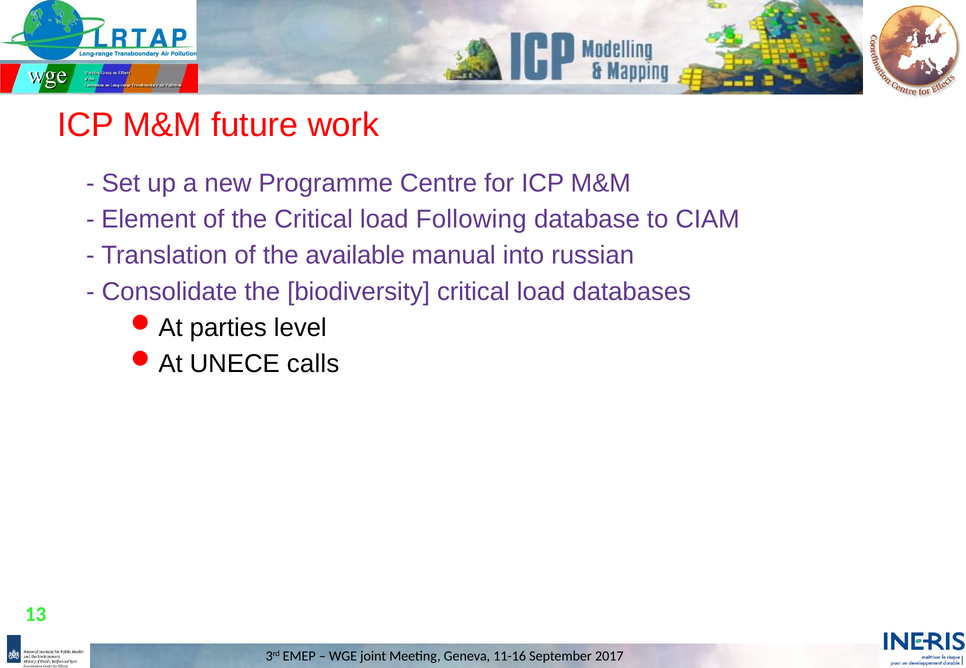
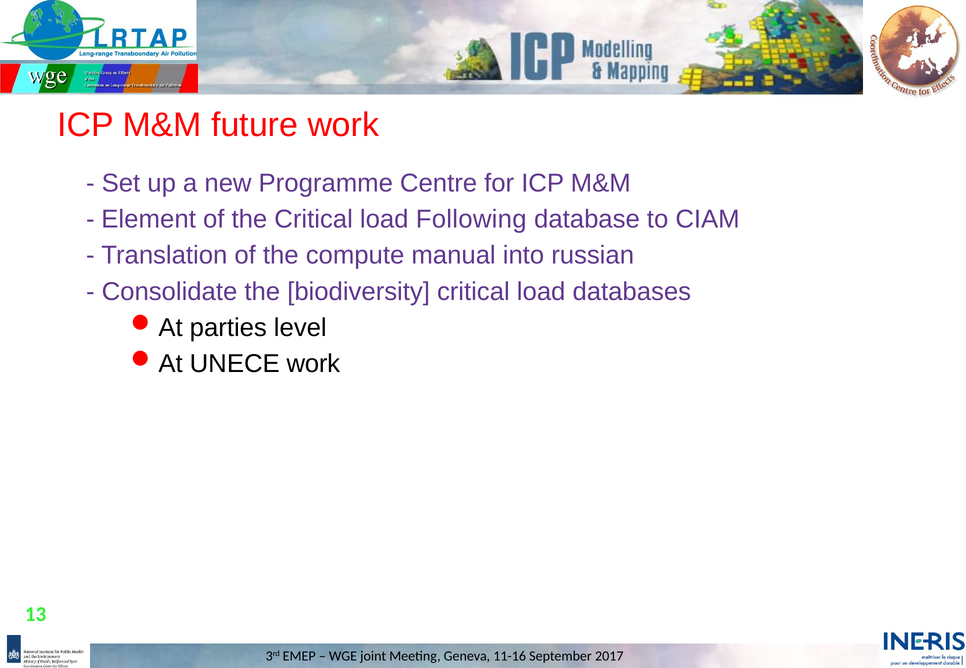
available: available -> compute
UNECE calls: calls -> work
